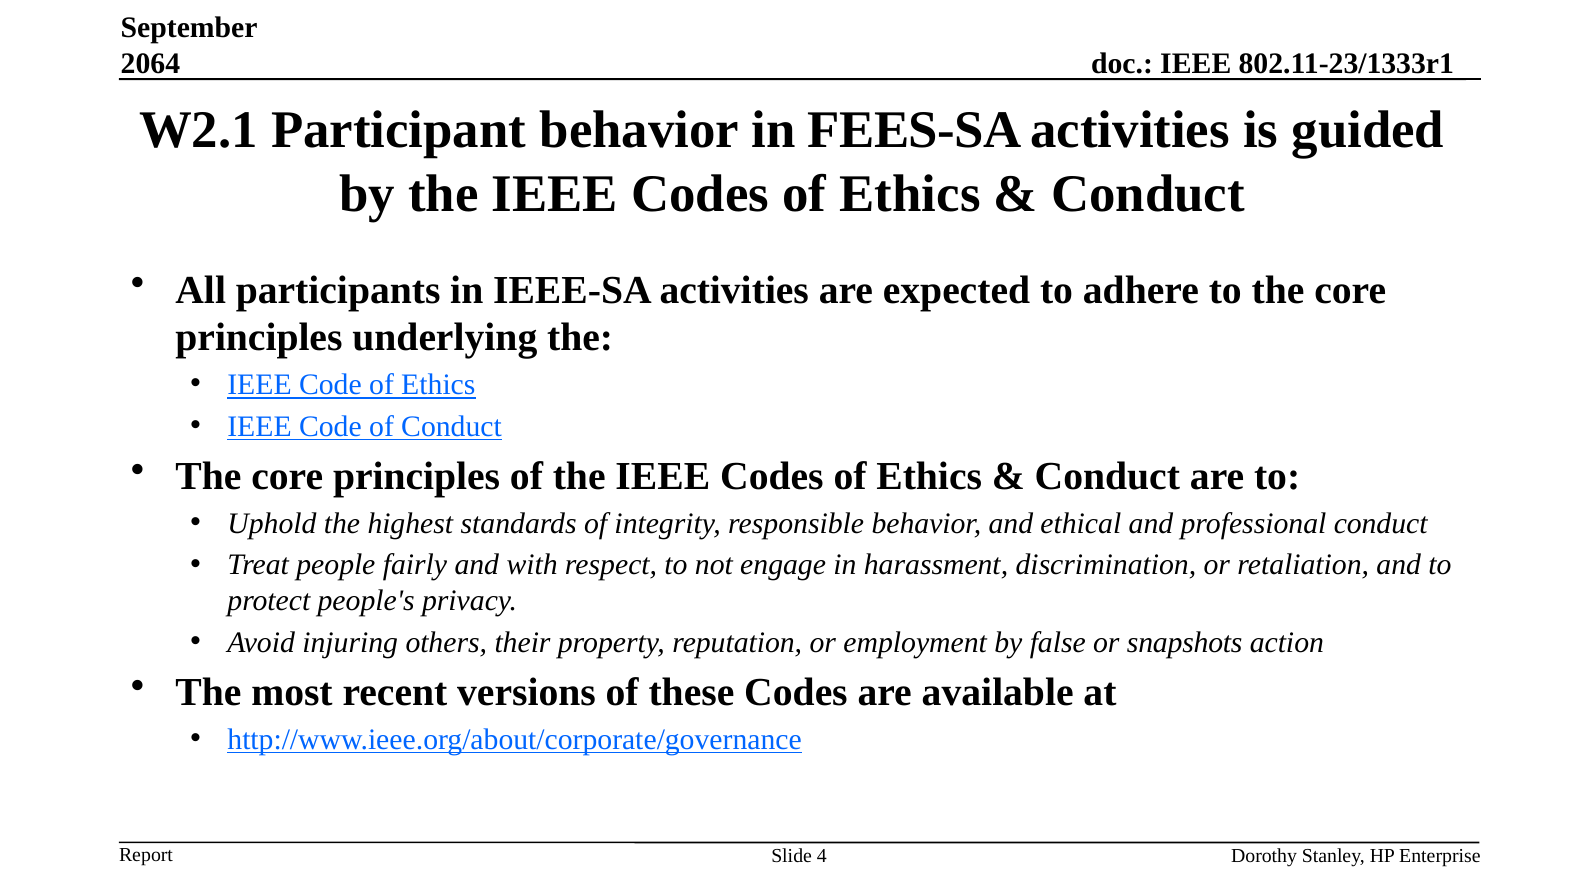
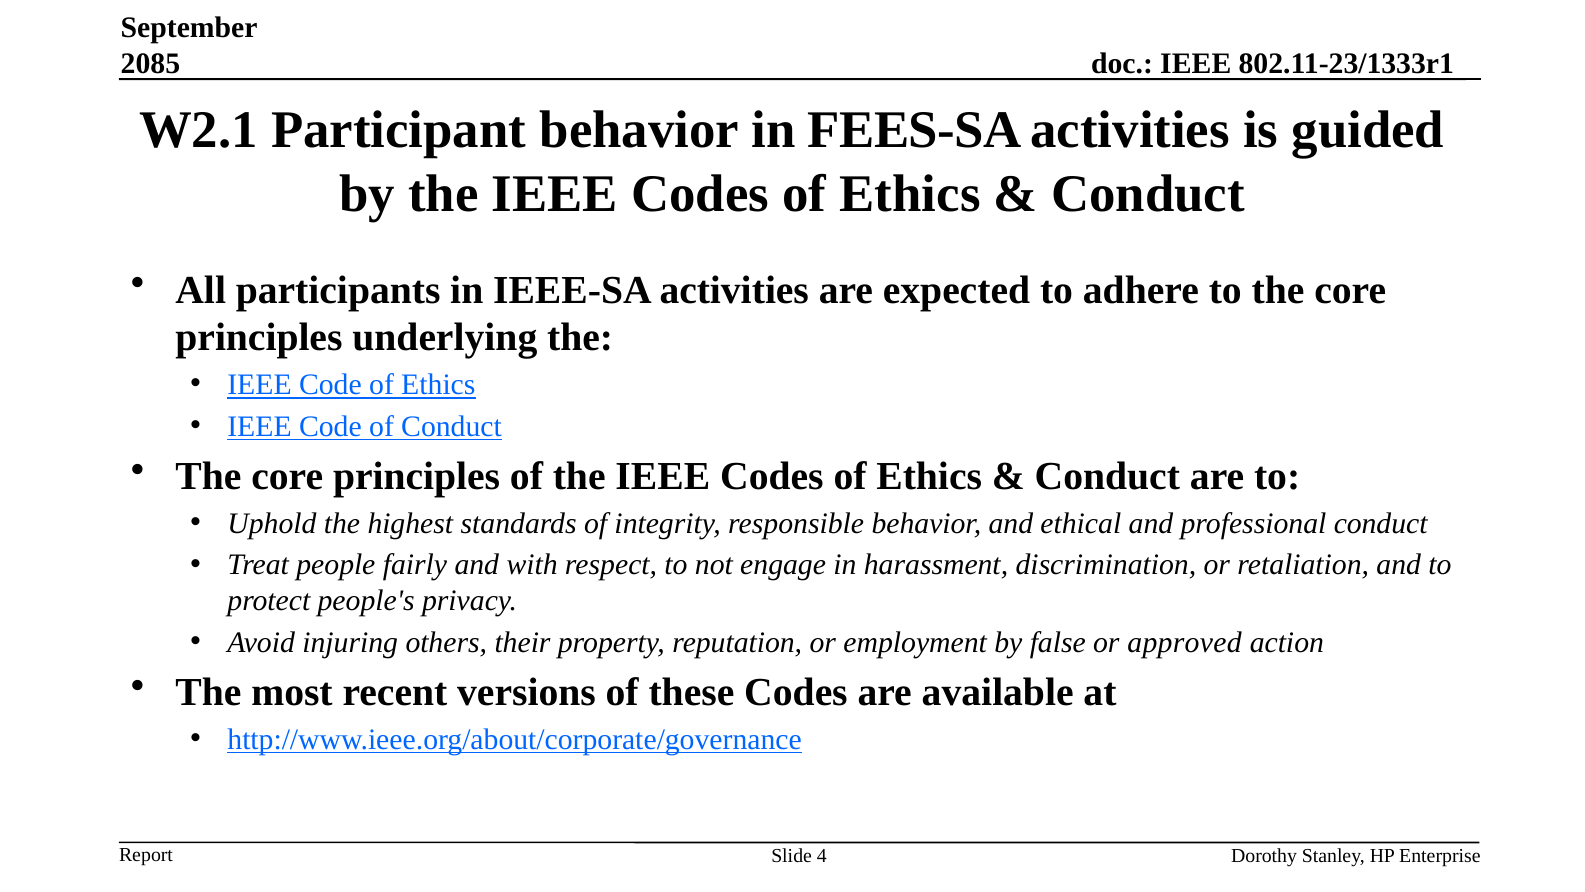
2064: 2064 -> 2085
snapshots: snapshots -> approved
